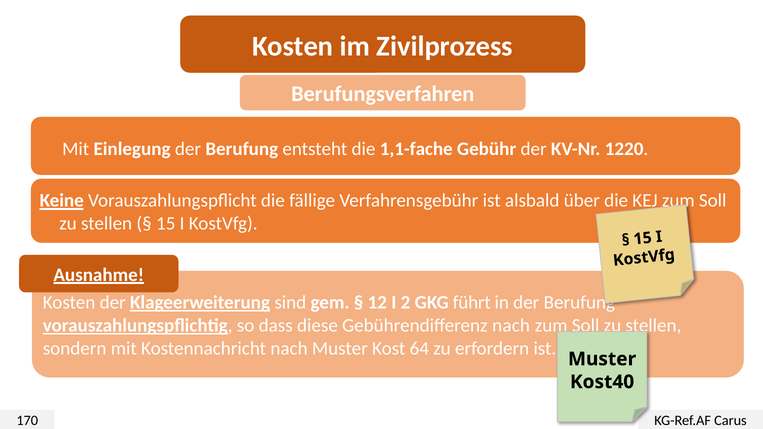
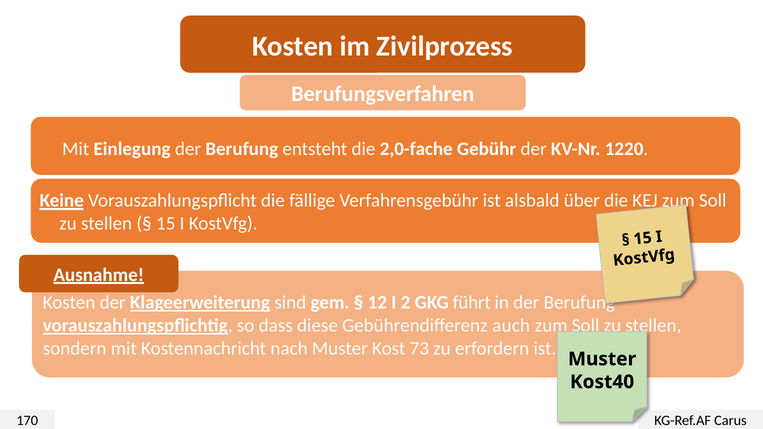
1,1-fache: 1,1-fache -> 2,0-fache
Gebührendifferenz nach: nach -> auch
64: 64 -> 73
